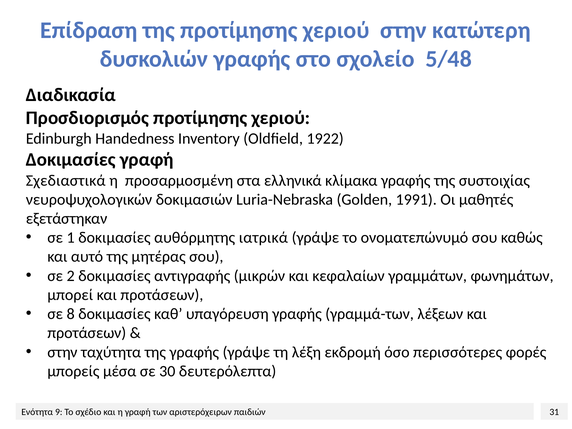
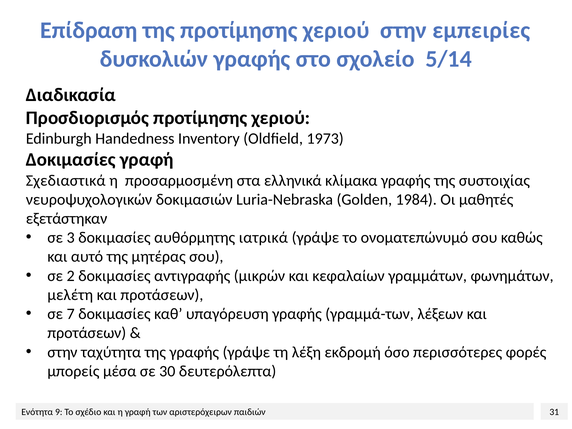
κατώτερη: κατώτερη -> εμπειρίες
5/48: 5/48 -> 5/14
1922: 1922 -> 1973
1991: 1991 -> 1984
1: 1 -> 3
μπορεί: μπορεί -> μελέτη
8: 8 -> 7
